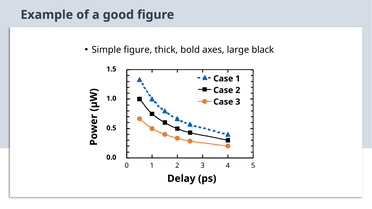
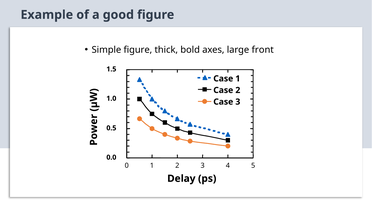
black: black -> front
